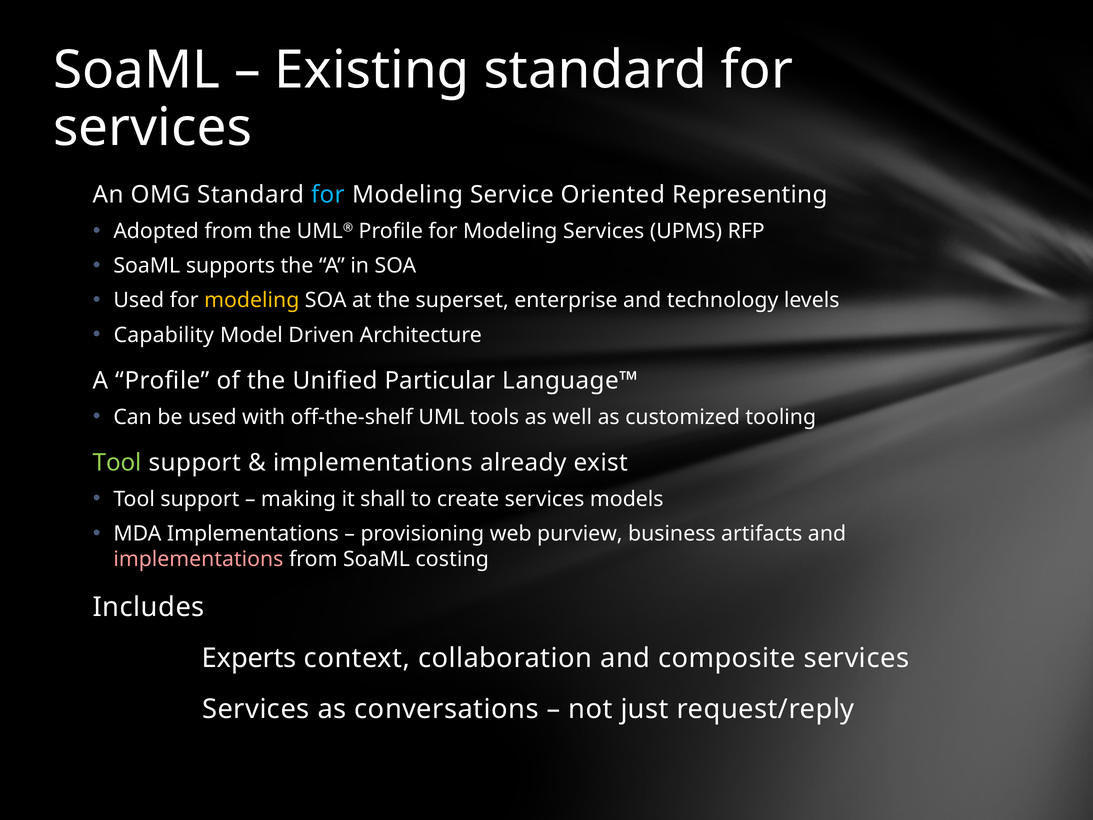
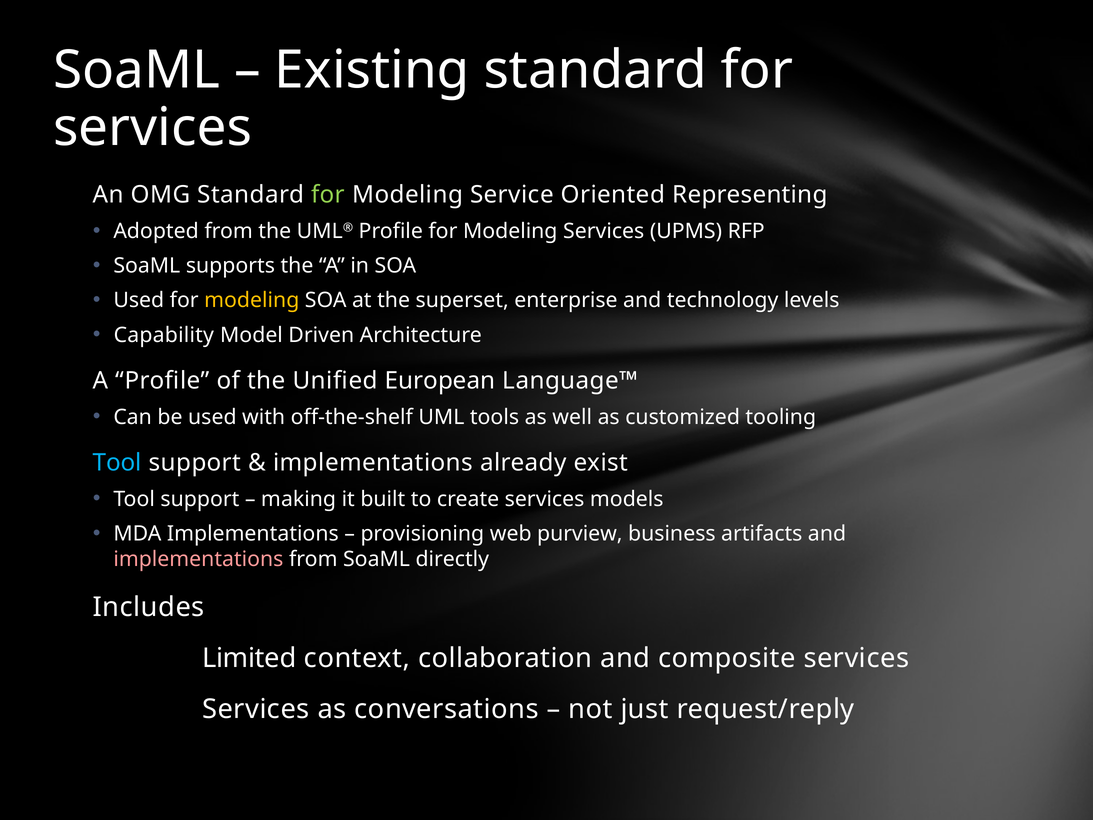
for at (328, 195) colour: light blue -> light green
Particular: Particular -> European
Tool at (117, 463) colour: light green -> light blue
shall: shall -> built
costing: costing -> directly
Experts: Experts -> Limited
